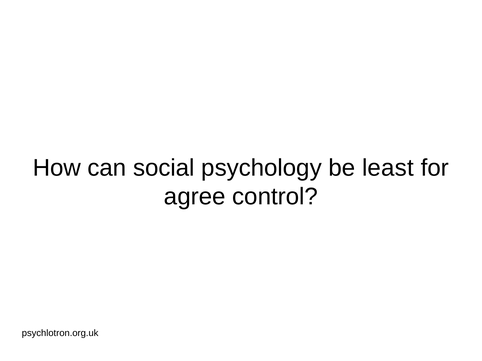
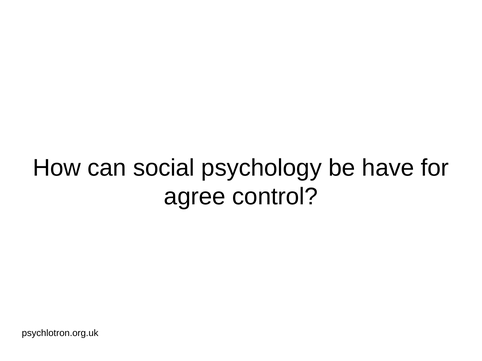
least: least -> have
